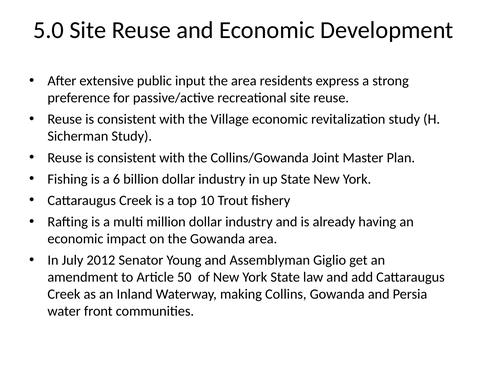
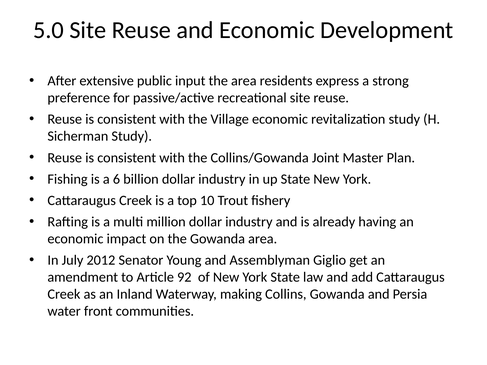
50: 50 -> 92
